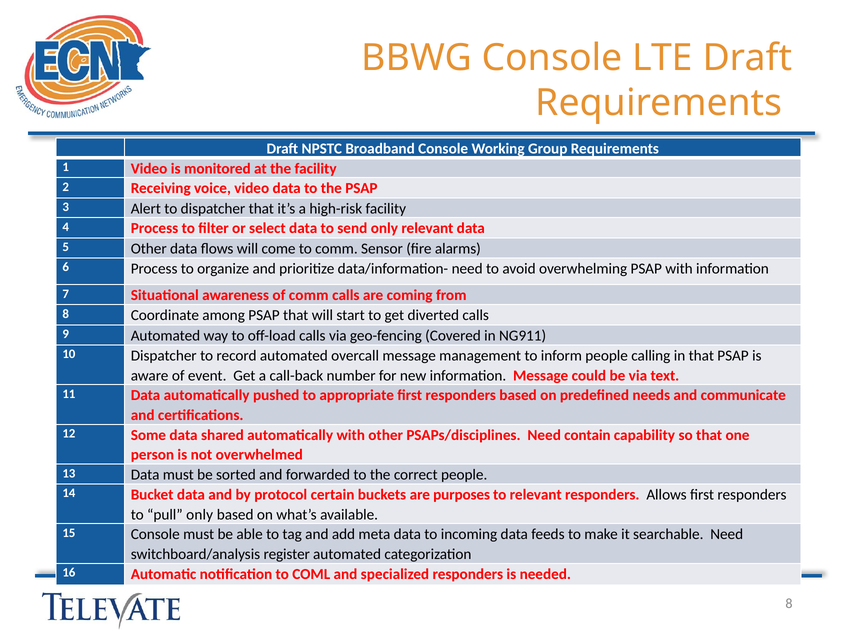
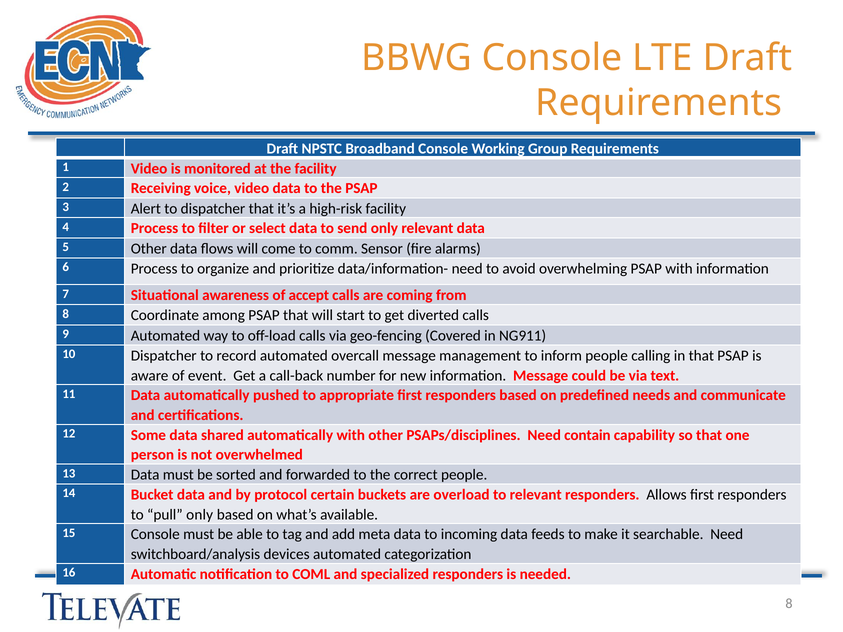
of comm: comm -> accept
purposes: purposes -> overload
register: register -> devices
